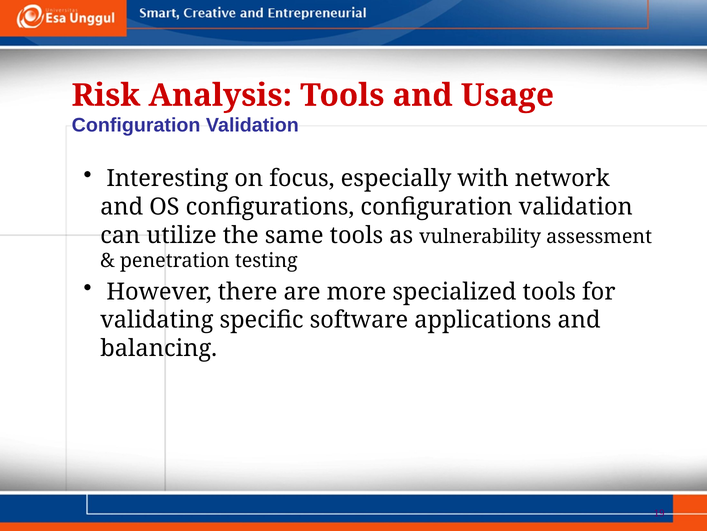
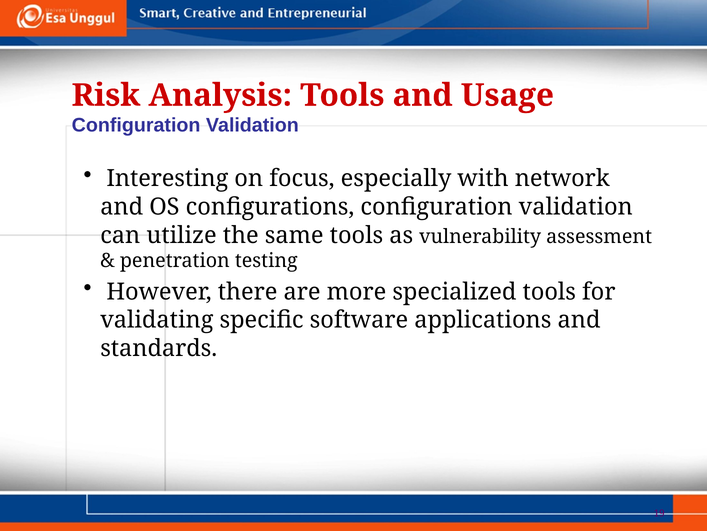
balancing: balancing -> standards
